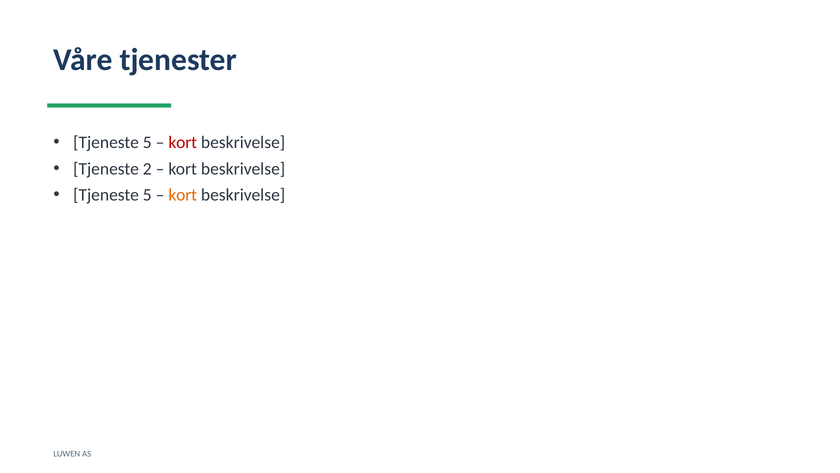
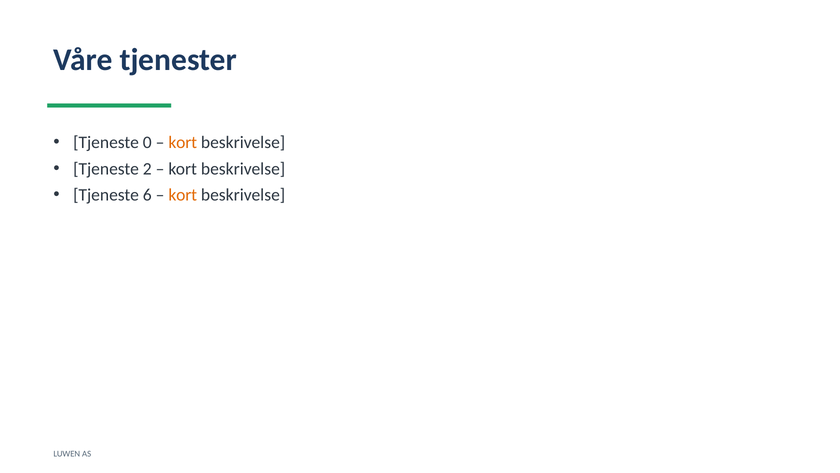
5 at (147, 142): 5 -> 0
kort at (183, 142) colour: red -> orange
5 at (147, 195): 5 -> 6
